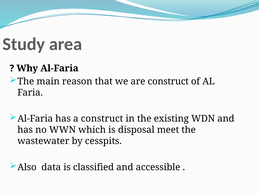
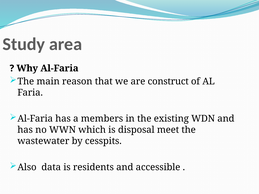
a construct: construct -> members
classified: classified -> residents
